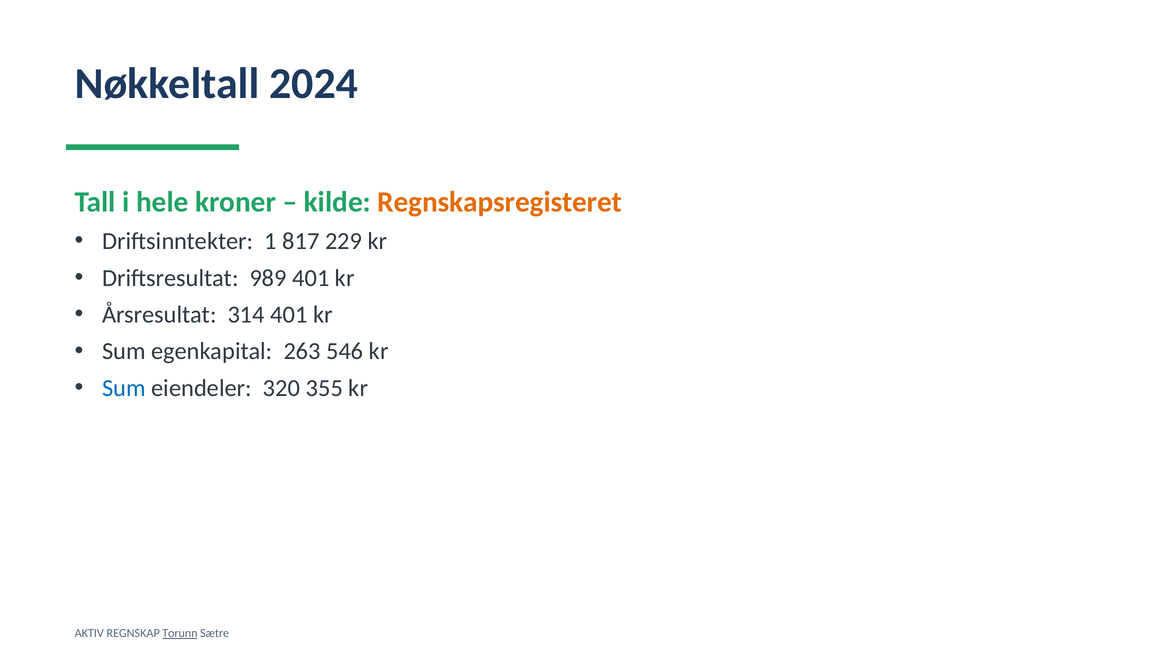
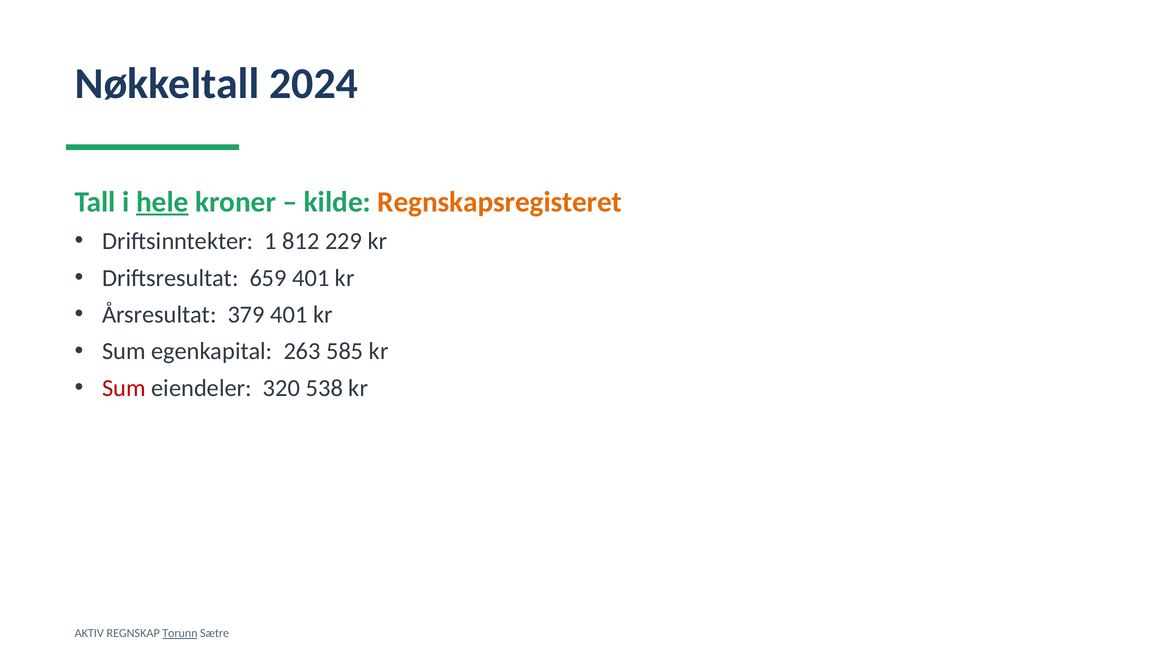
hele underline: none -> present
817: 817 -> 812
989: 989 -> 659
314: 314 -> 379
546: 546 -> 585
Sum at (124, 388) colour: blue -> red
355: 355 -> 538
